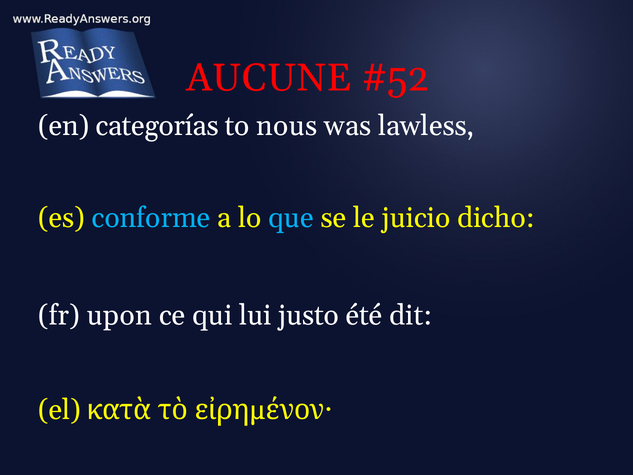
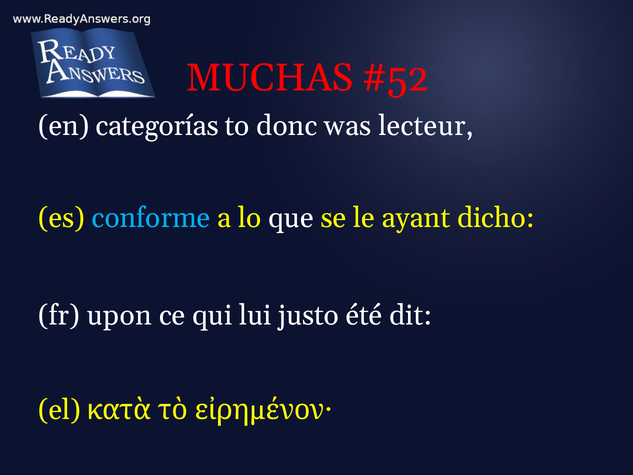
AUCUNE: AUCUNE -> MUCHAS
nous: nous -> donc
lawless: lawless -> lecteur
que colour: light blue -> white
juicio: juicio -> ayant
